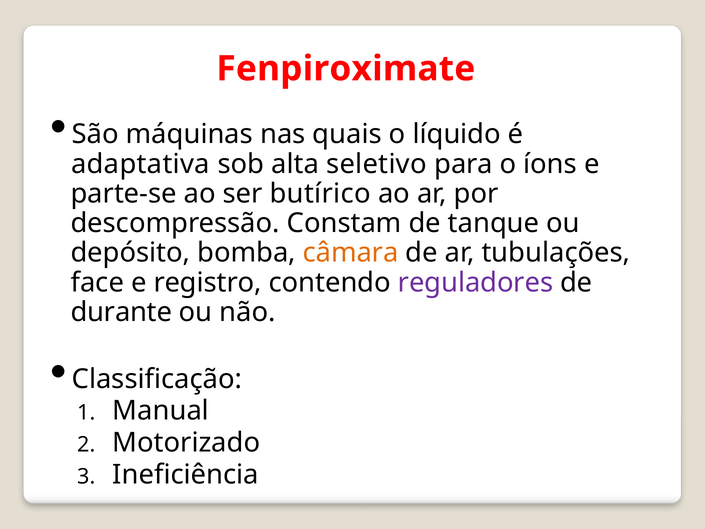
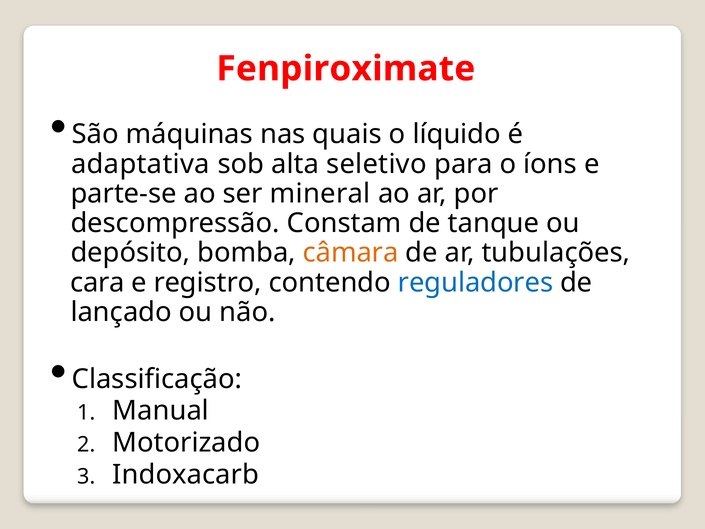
butírico: butírico -> mineral
face: face -> cara
reguladores colour: purple -> blue
durante: durante -> lançado
Ineficiência: Ineficiência -> Indoxacarb
